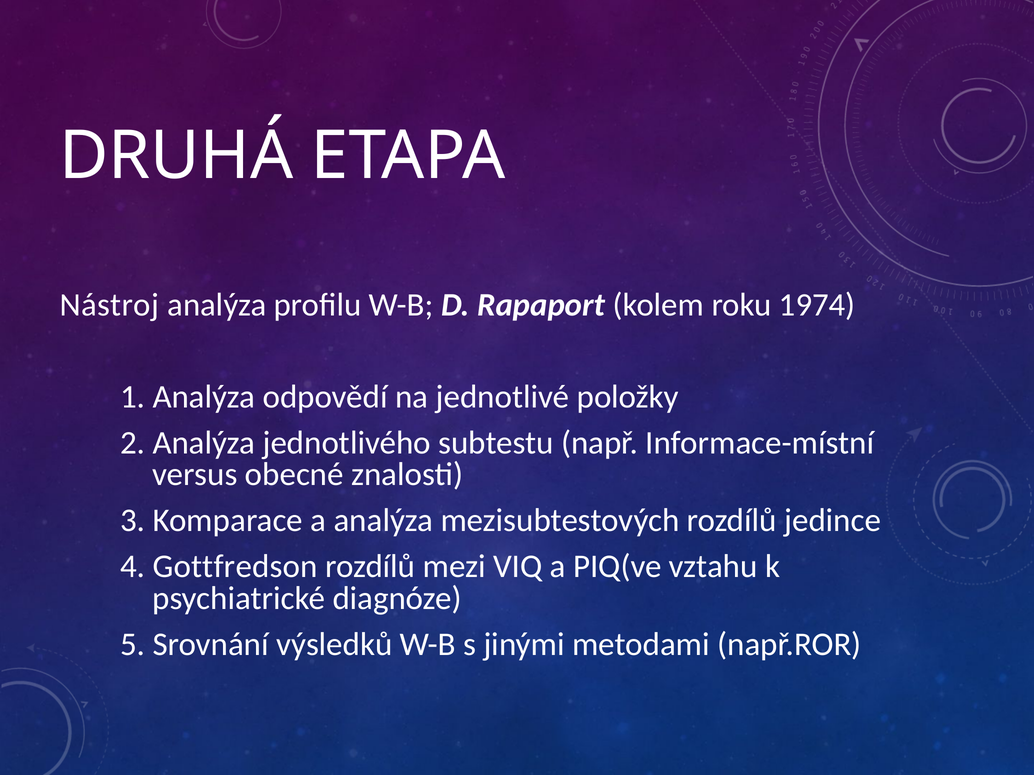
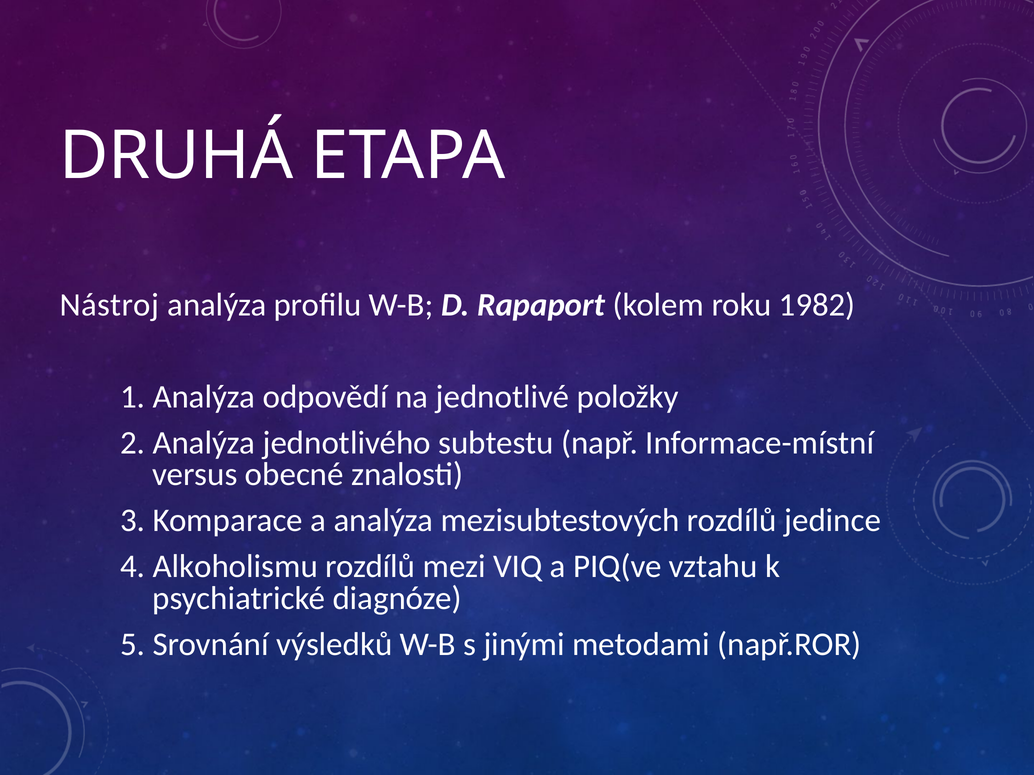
1974: 1974 -> 1982
Gottfredson: Gottfredson -> Alkoholismu
